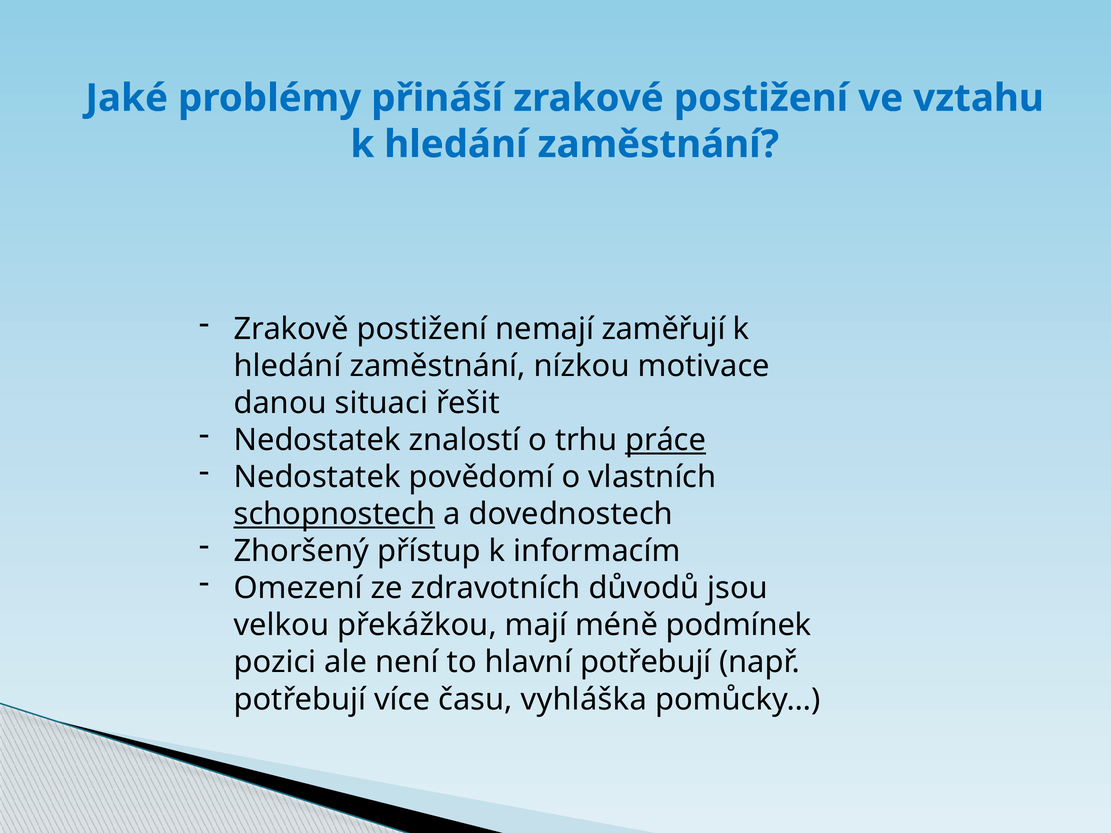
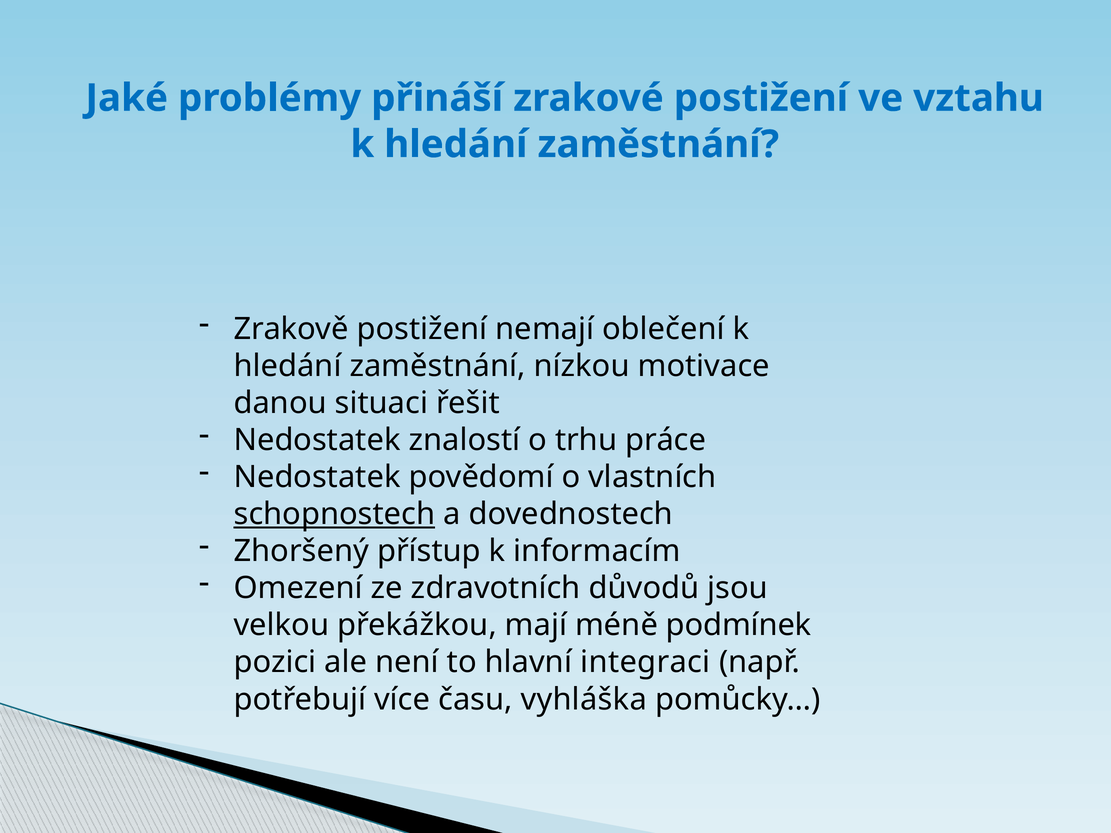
zaměřují: zaměřují -> oblečení
práce underline: present -> none
hlavní potřebují: potřebují -> integraci
